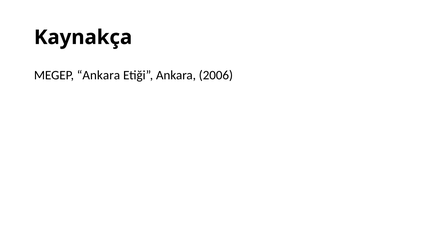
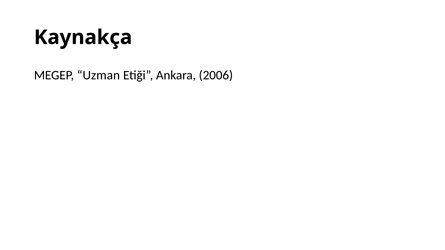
MEGEP Ankara: Ankara -> Uzman
